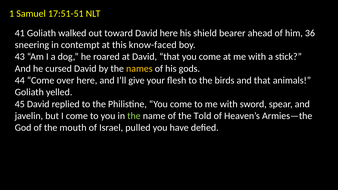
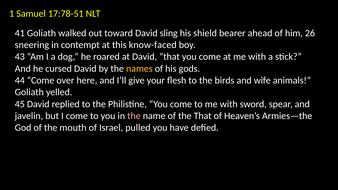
17:51-51: 17:51-51 -> 17:78-51
David here: here -> sling
36: 36 -> 26
and that: that -> wife
the at (134, 116) colour: light green -> pink
the Told: Told -> That
